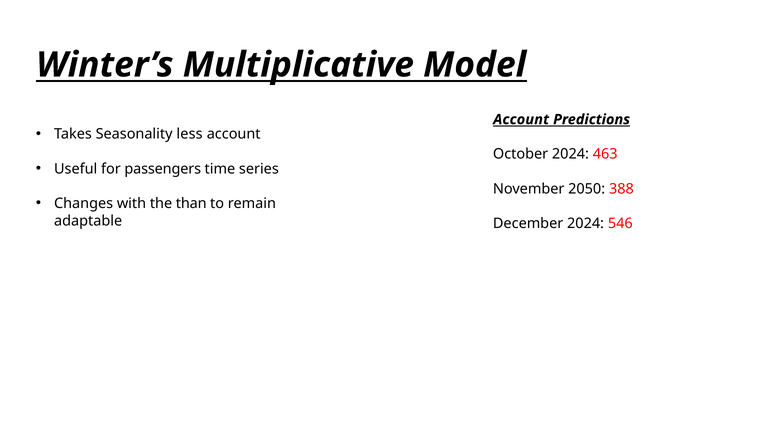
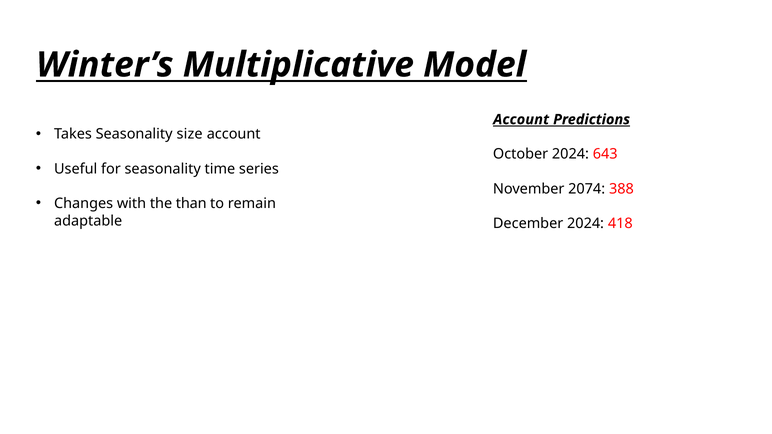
less: less -> size
463: 463 -> 643
for passengers: passengers -> seasonality
2050: 2050 -> 2074
546: 546 -> 418
